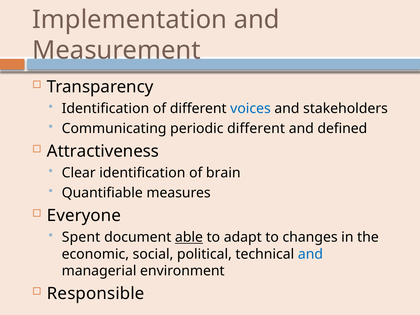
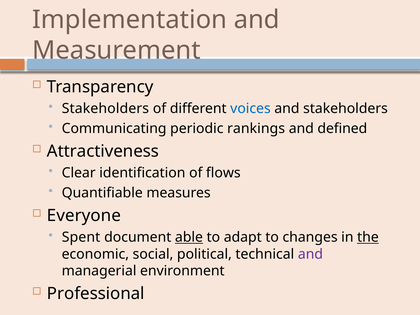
Identification at (105, 108): Identification -> Stakeholders
periodic different: different -> rankings
brain: brain -> flows
the underline: none -> present
and at (310, 254) colour: blue -> purple
Responsible: Responsible -> Professional
